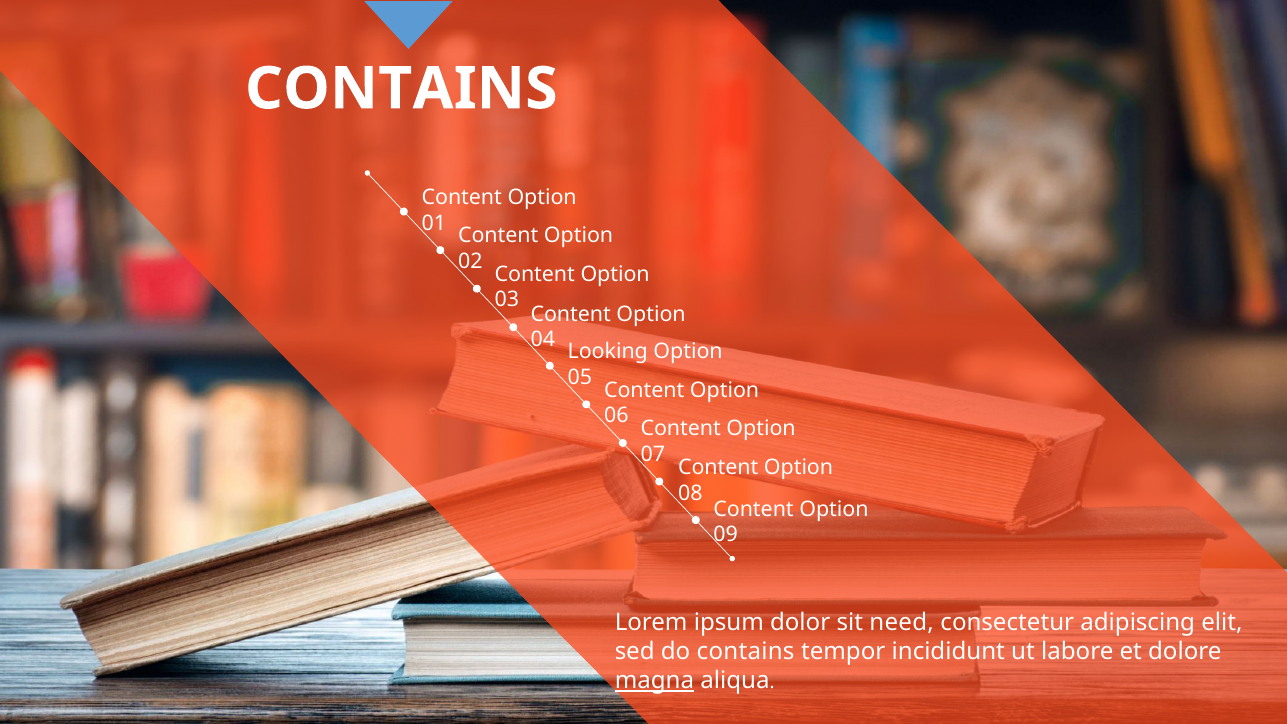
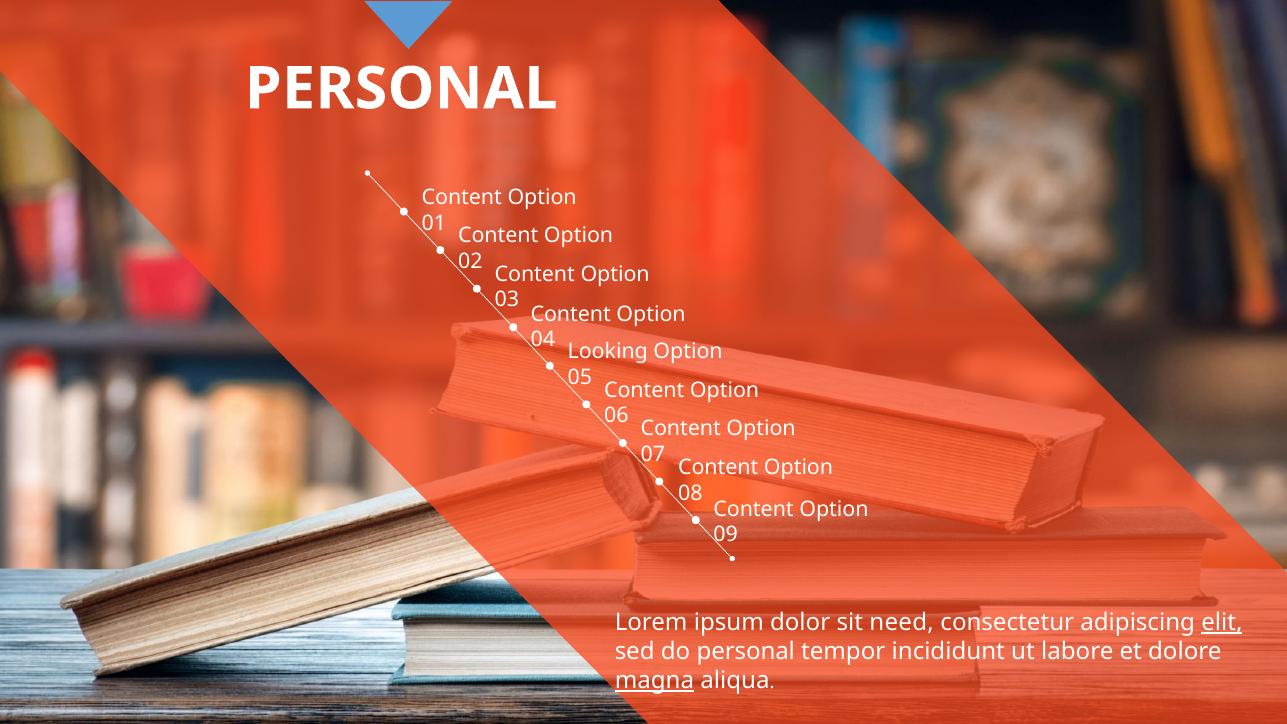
CONTAINS at (401, 89): CONTAINS -> PERSONAL
elit underline: none -> present
do contains: contains -> personal
